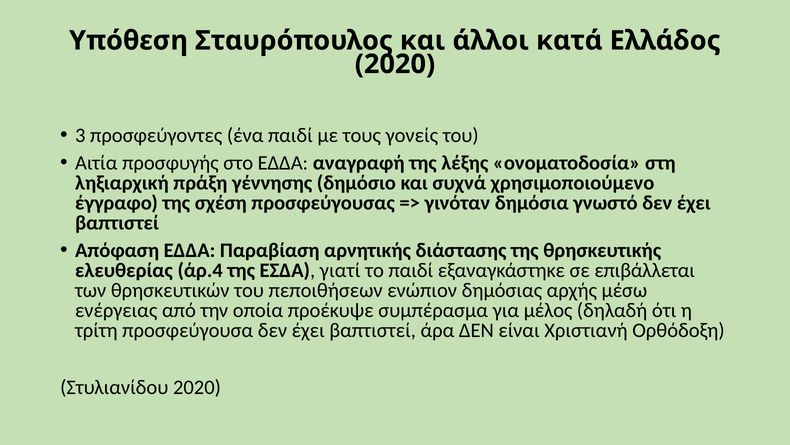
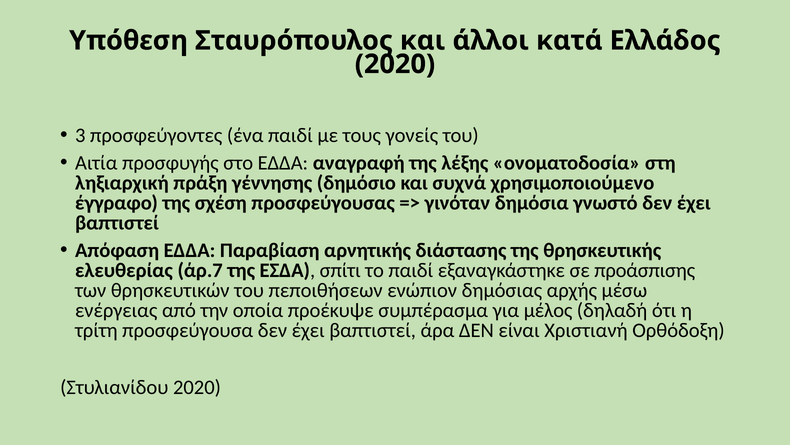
άρ.4: άρ.4 -> άρ.7
γιατί: γιατί -> σπίτι
επιβάλλεται: επιβάλλεται -> προάσπισης
